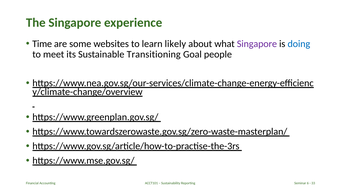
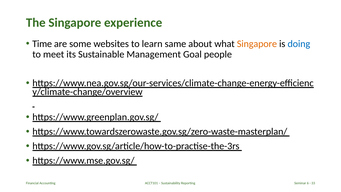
likely: likely -> same
Singapore at (257, 44) colour: purple -> orange
Transitioning: Transitioning -> Management
